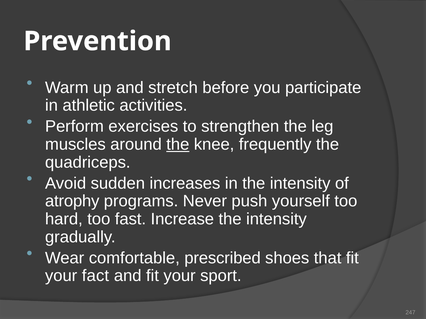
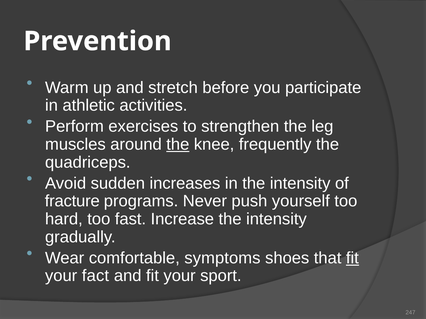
atrophy: atrophy -> fracture
prescribed: prescribed -> symptoms
fit at (352, 258) underline: none -> present
